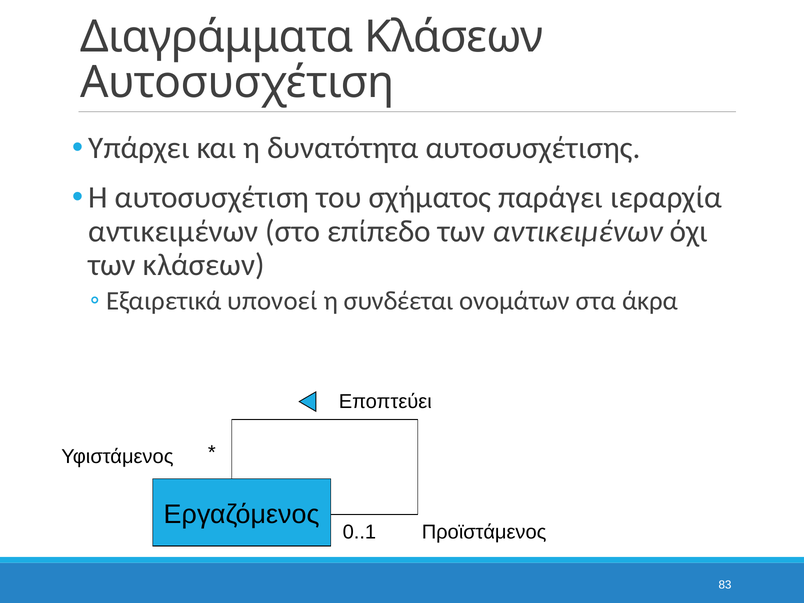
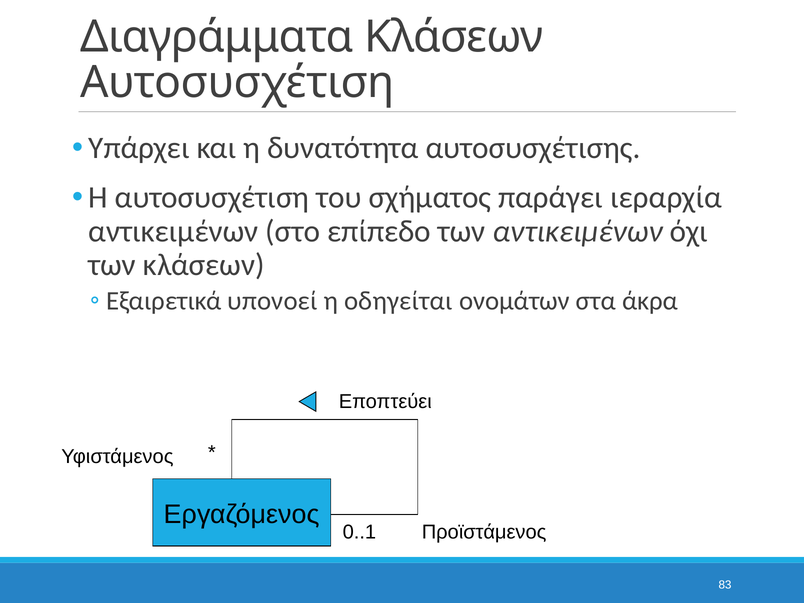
συνδέεται: συνδέεται -> οδηγείται
